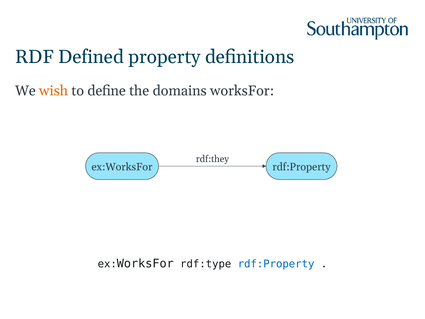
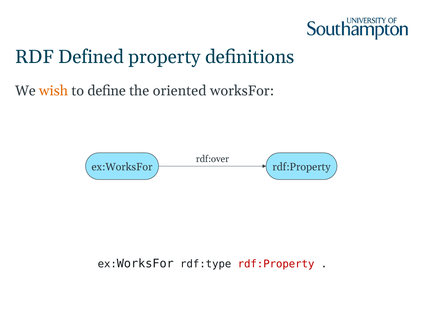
domains: domains -> oriented
rdf:they: rdf:they -> rdf:over
rdf:Property at (276, 264) colour: blue -> red
